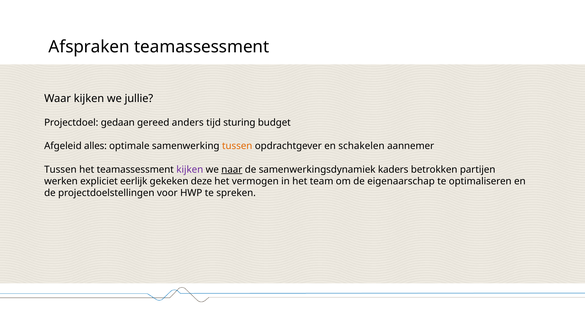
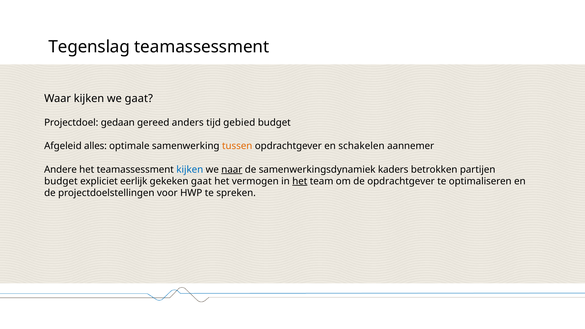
Afspraken: Afspraken -> Tegenslag
we jullie: jullie -> gaat
sturing: sturing -> gebied
Tussen at (60, 170): Tussen -> Andere
kijken at (190, 170) colour: purple -> blue
werken at (61, 181): werken -> budget
gekeken deze: deze -> gaat
het at (300, 181) underline: none -> present
de eigenaarschap: eigenaarschap -> opdrachtgever
